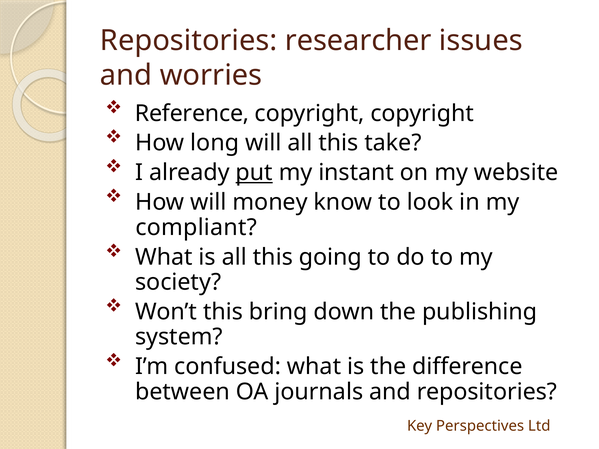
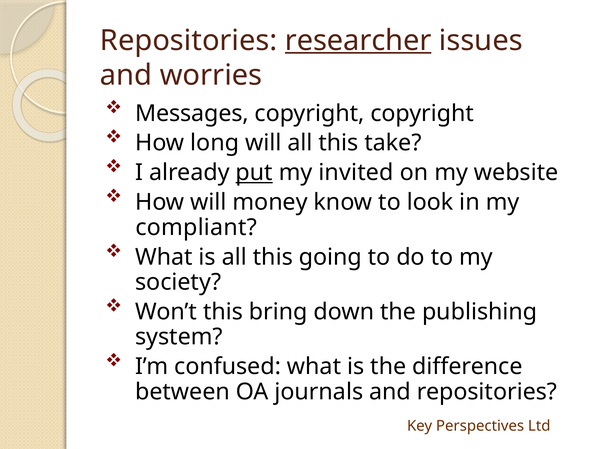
researcher underline: none -> present
Reference: Reference -> Messages
instant: instant -> invited
